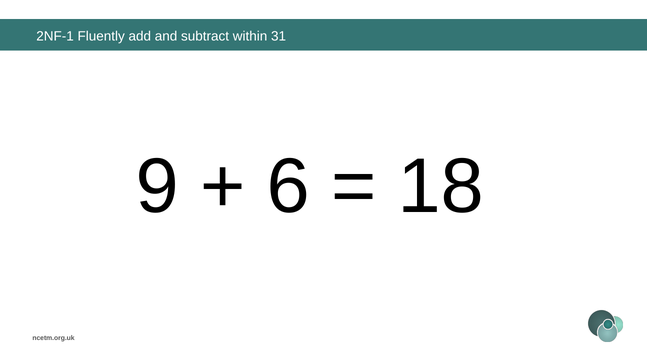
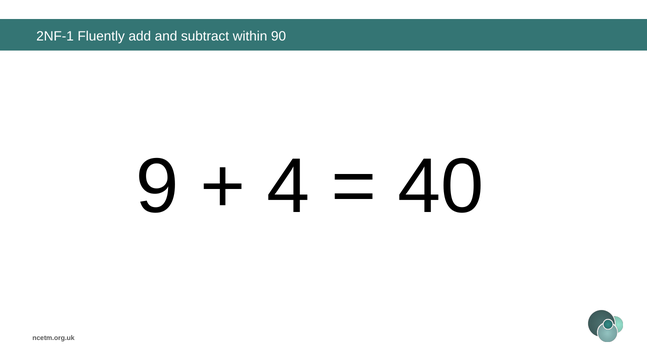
31: 31 -> 90
6: 6 -> 4
18: 18 -> 40
